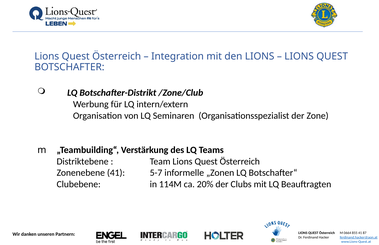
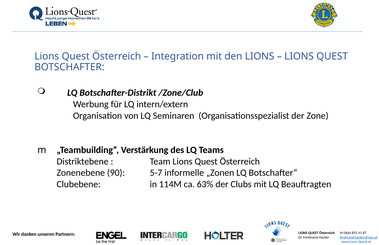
Zonenebene 41: 41 -> 90
20%: 20% -> 63%
